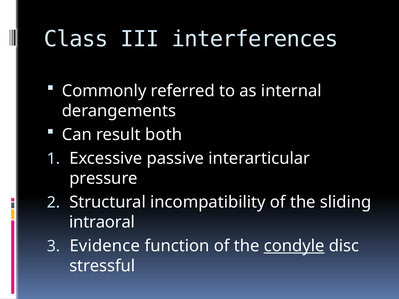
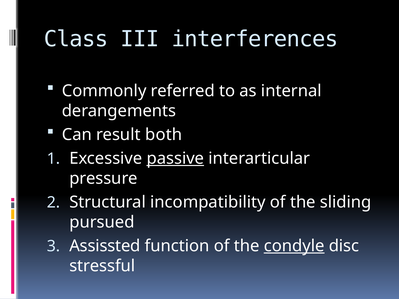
passive underline: none -> present
intraoral: intraoral -> pursued
Evidence: Evidence -> Assissted
